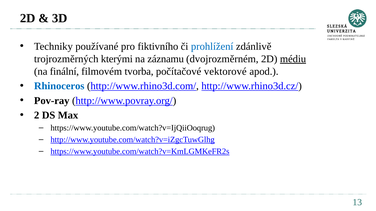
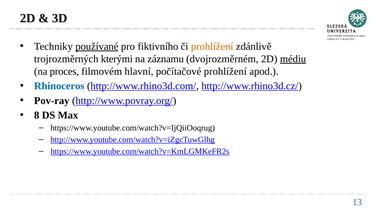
používané underline: none -> present
prohlížení at (212, 46) colour: blue -> orange
finální: finální -> proces
tvorba: tvorba -> hlavní
počítačové vektorové: vektorové -> prohlížení
2: 2 -> 8
